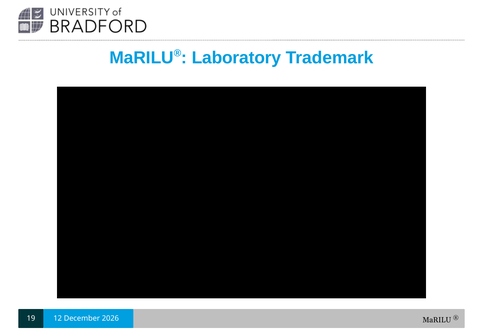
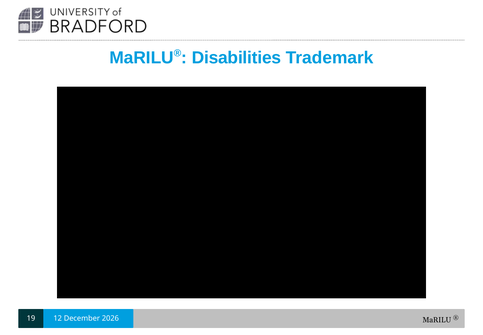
Laboratory: Laboratory -> Disabilities
